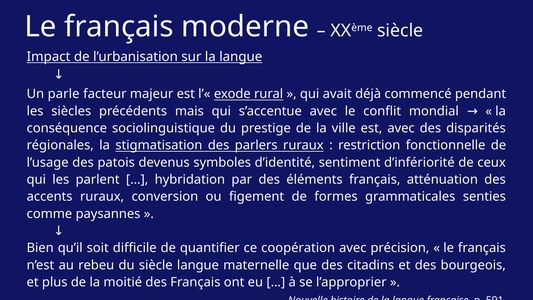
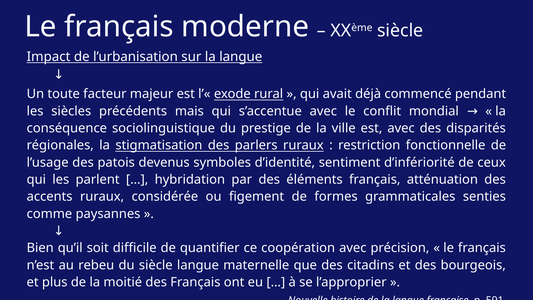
parle: parle -> toute
conversion: conversion -> considérée
